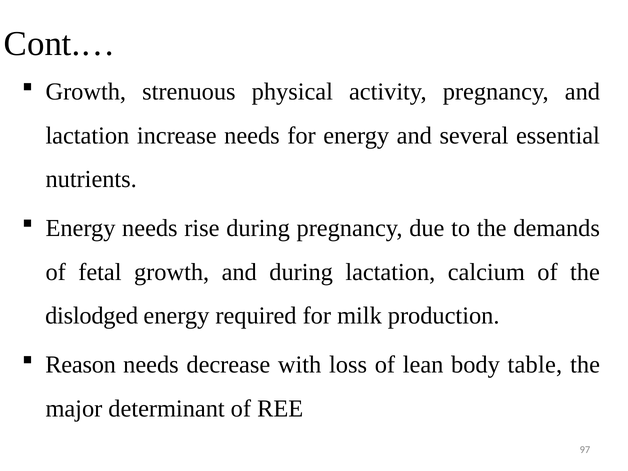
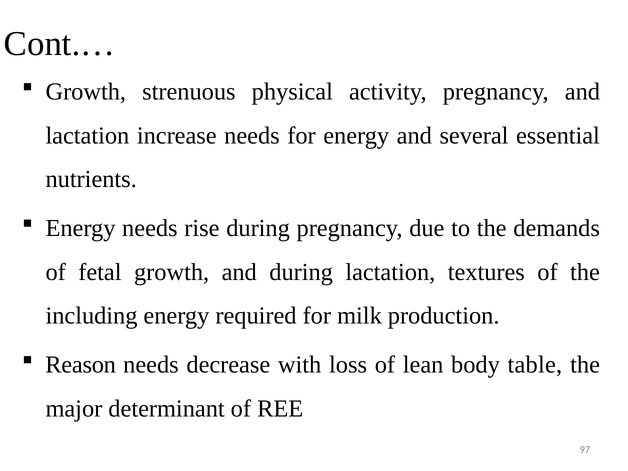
calcium: calcium -> textures
dislodged: dislodged -> including
